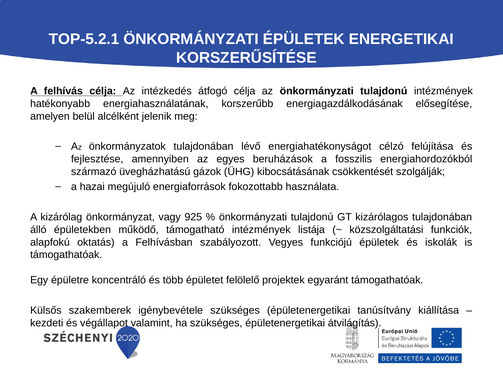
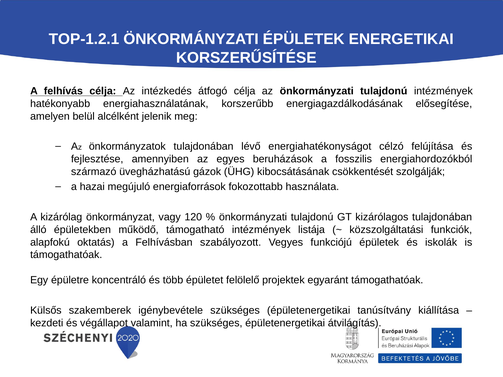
TOP-5.2.1: TOP-5.2.1 -> TOP-1.2.1
925: 925 -> 120
